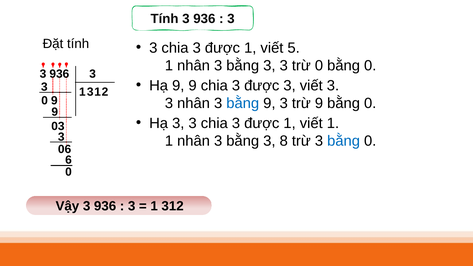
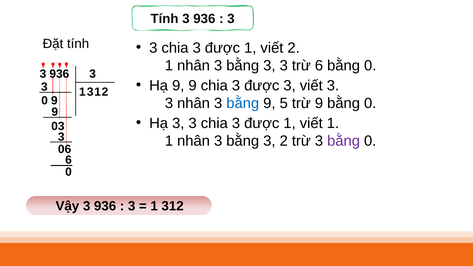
viết 5: 5 -> 2
trừ 0: 0 -> 6
9 3: 3 -> 5
3 8: 8 -> 2
bằng at (344, 141) colour: blue -> purple
